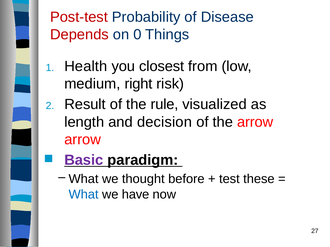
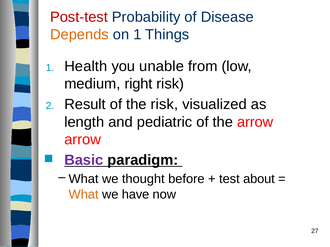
Depends colour: red -> orange
on 0: 0 -> 1
closest: closest -> unable
the rule: rule -> risk
decision: decision -> pediatric
these: these -> about
What at (84, 195) colour: blue -> orange
